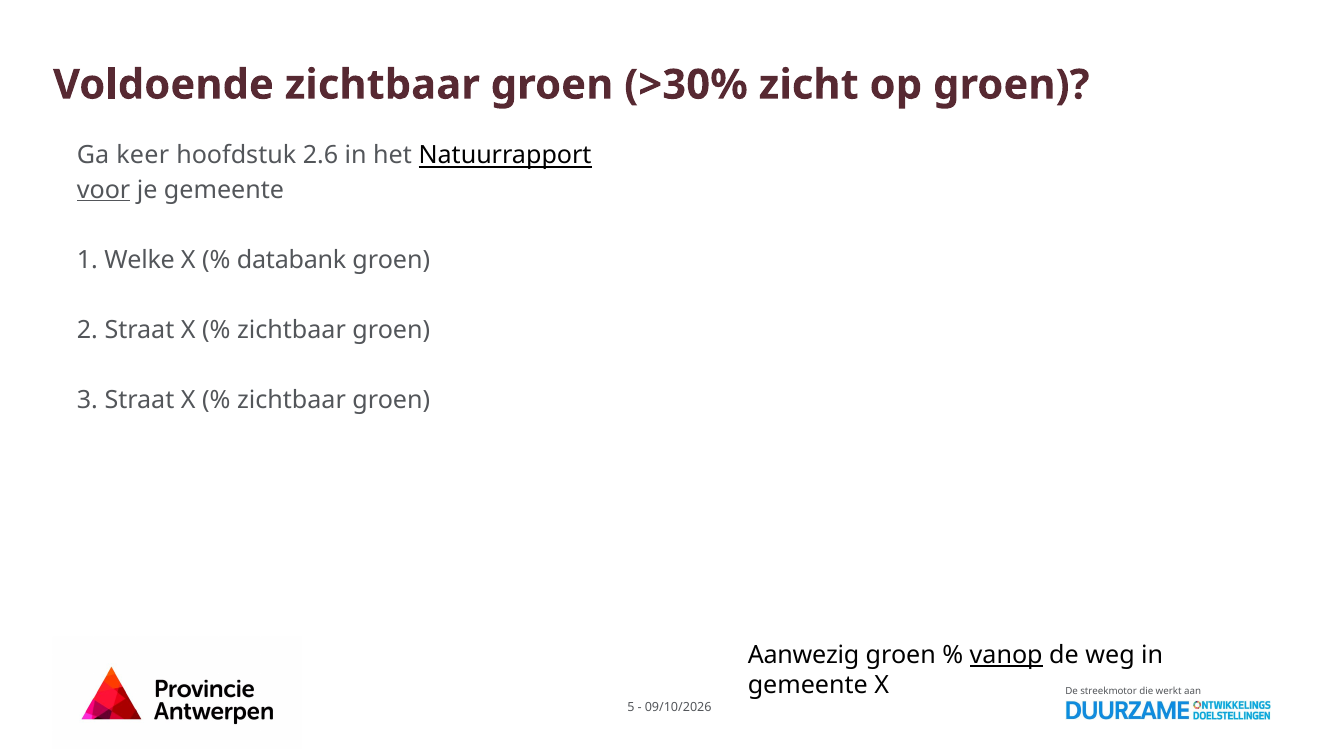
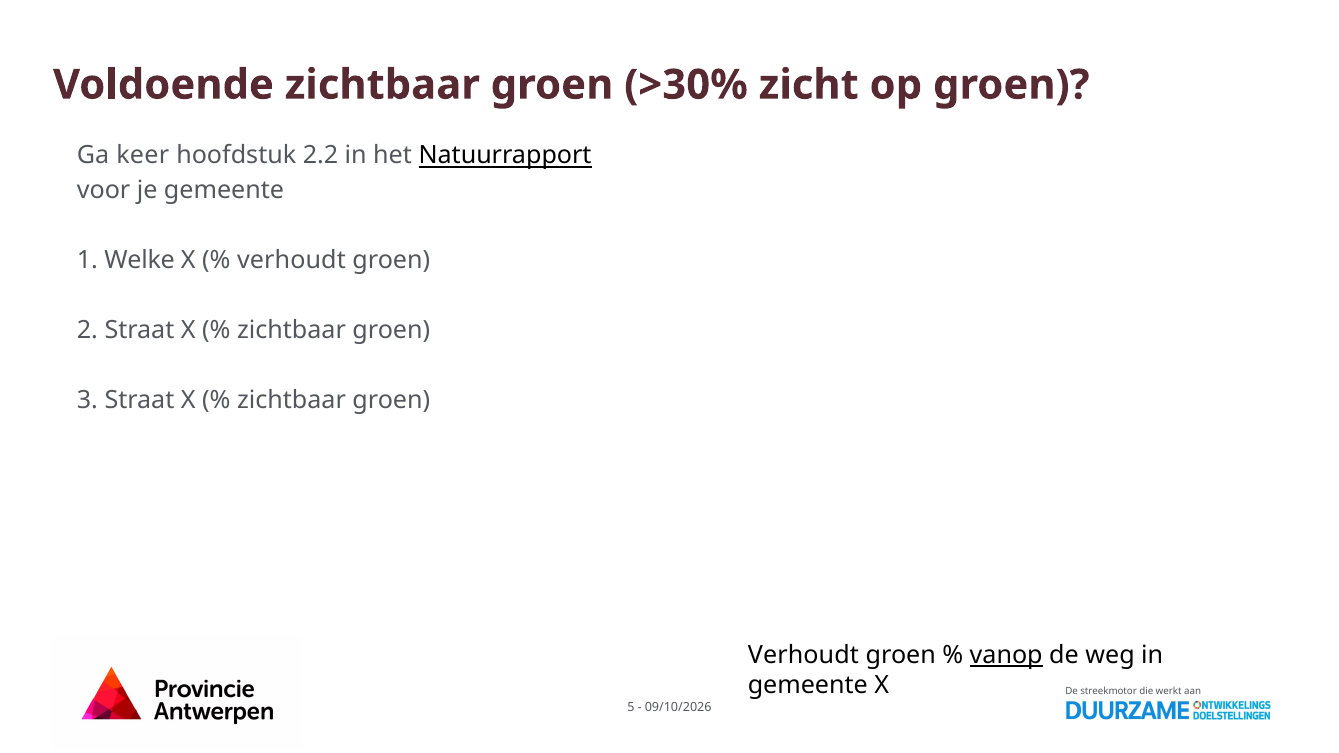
2.6: 2.6 -> 2.2
voor underline: present -> none
databank at (292, 260): databank -> verhoudt
Aanwezig at (804, 655): Aanwezig -> Verhoudt
